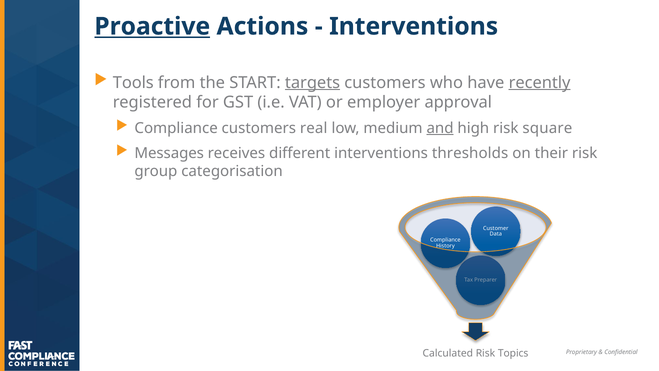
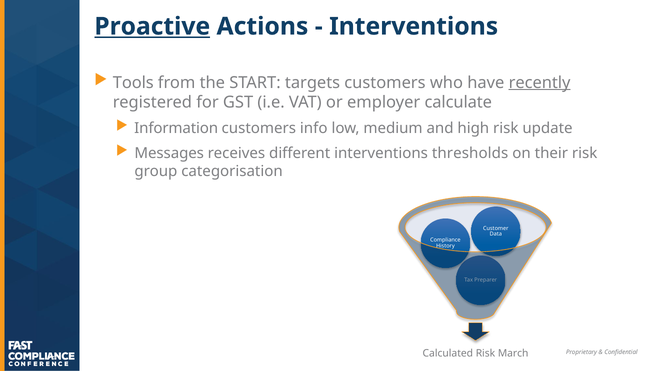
targets underline: present -> none
approval: approval -> calculate
Compliance at (176, 128): Compliance -> Information
real: real -> info
and underline: present -> none
square: square -> update
Topics: Topics -> March
